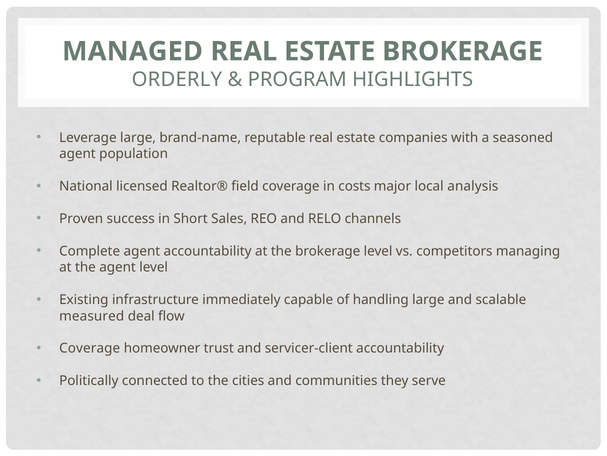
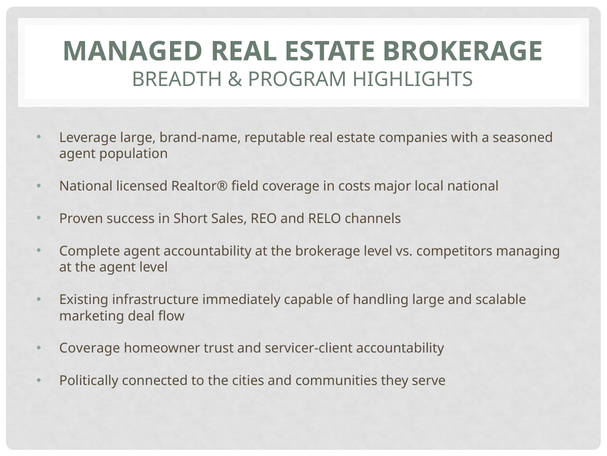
ORDERLY: ORDERLY -> BREADTH
local analysis: analysis -> national
measured: measured -> marketing
